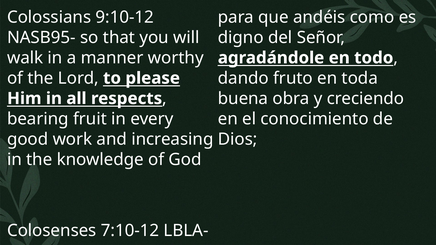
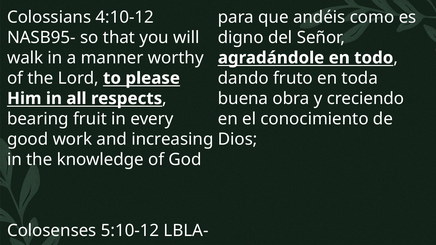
9:10-12: 9:10-12 -> 4:10-12
7:10-12: 7:10-12 -> 5:10-12
